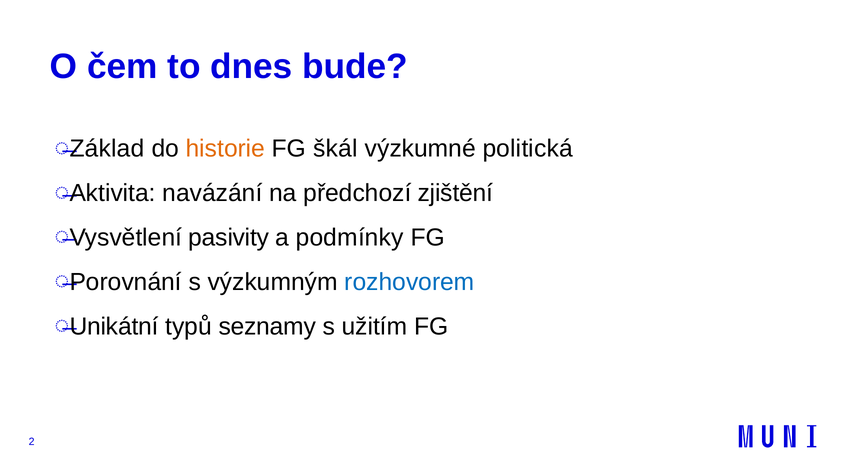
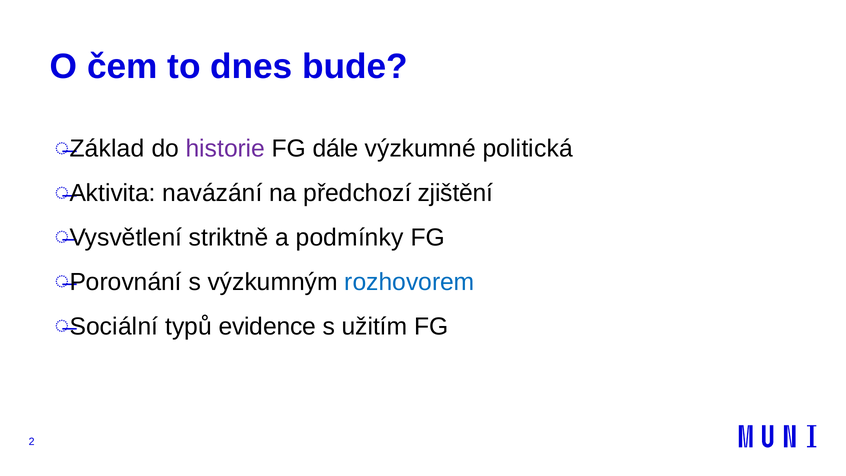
historie colour: orange -> purple
škál: škál -> dále
pasivity: pasivity -> striktně
Unikátní: Unikátní -> Sociální
seznamy: seznamy -> evidence
